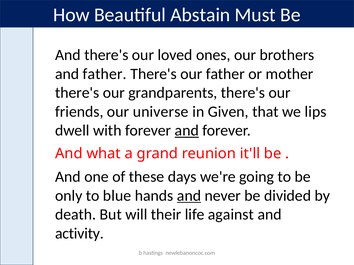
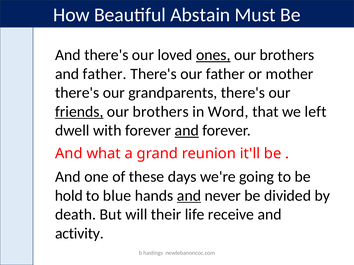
ones underline: none -> present
friends underline: none -> present
universe at (161, 112): universe -> brothers
Given: Given -> Word
lips: lips -> left
only: only -> hold
against: against -> receive
